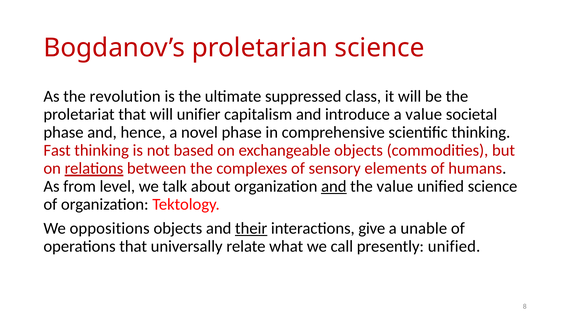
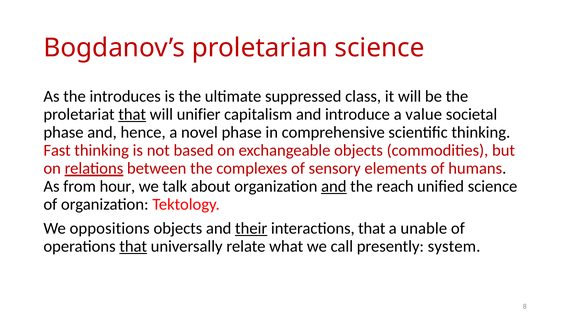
revolution: revolution -> introduces
that at (132, 114) underline: none -> present
level: level -> hour
the value: value -> reach
interactions give: give -> that
that at (133, 246) underline: none -> present
presently unified: unified -> system
